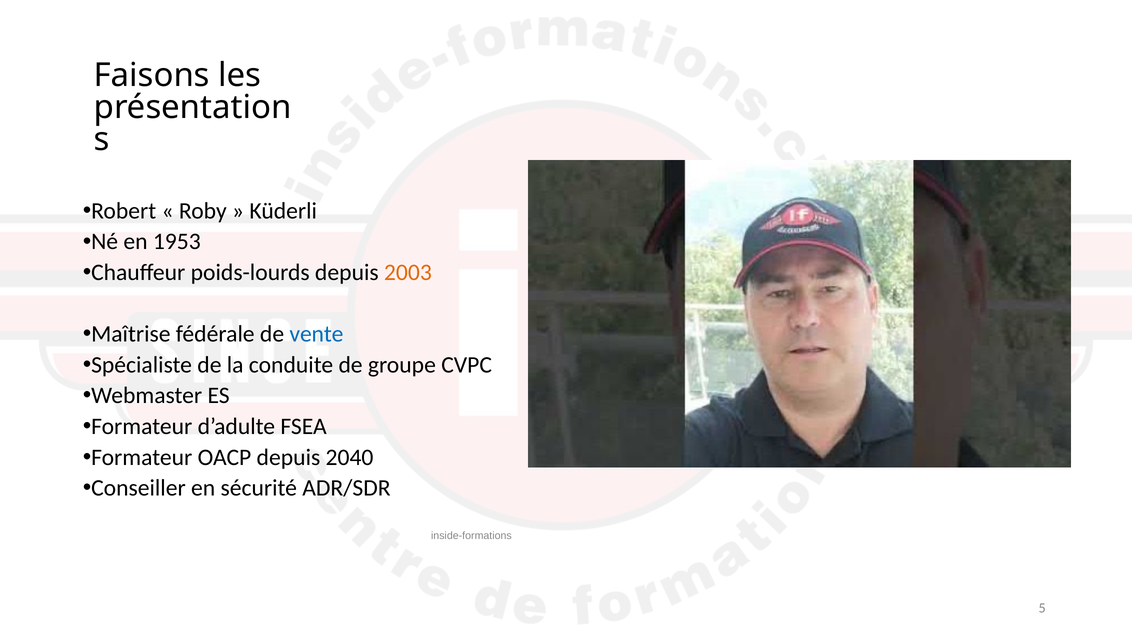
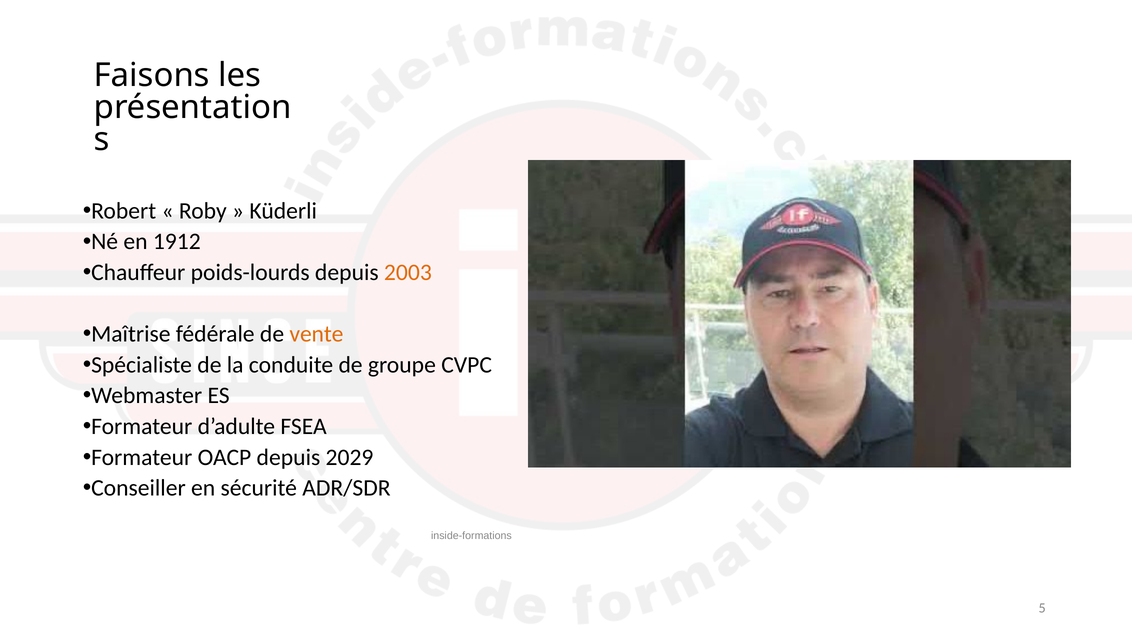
1953: 1953 -> 1912
vente colour: blue -> orange
2040: 2040 -> 2029
